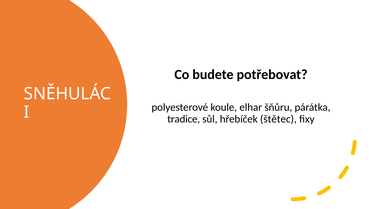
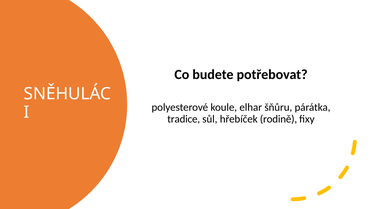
štětec: štětec -> rodině
